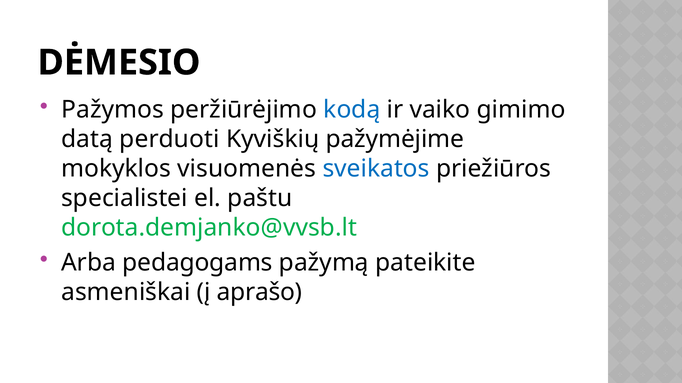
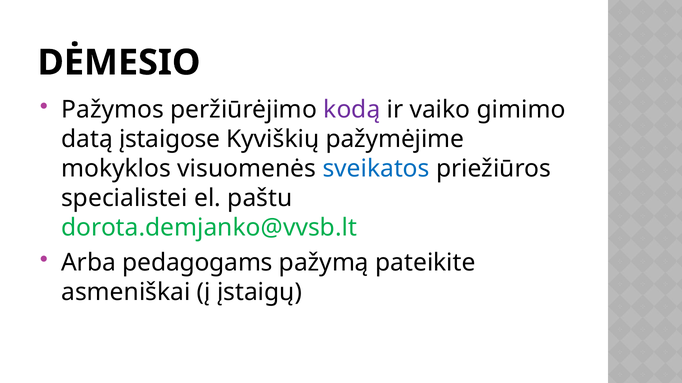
kodą colour: blue -> purple
perduoti: perduoti -> įstaigose
aprašo: aprašo -> įstaigų
